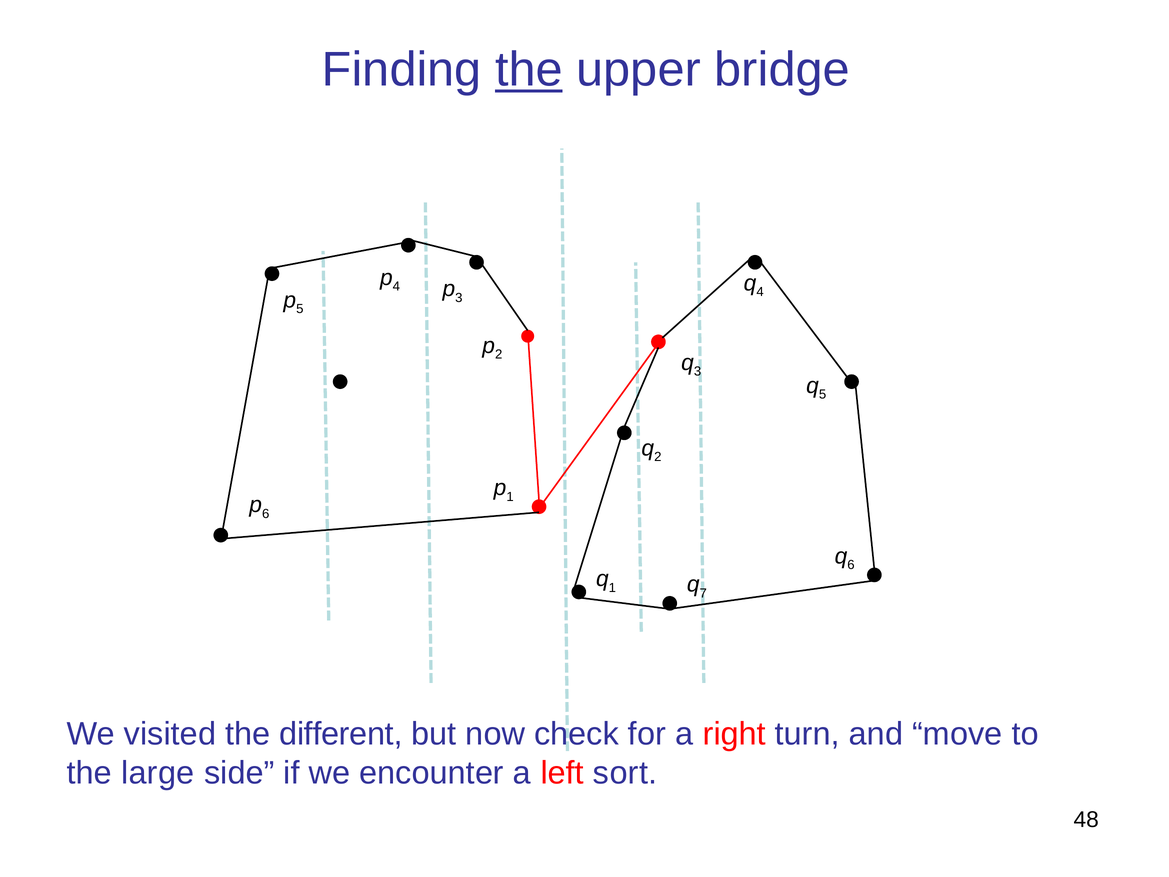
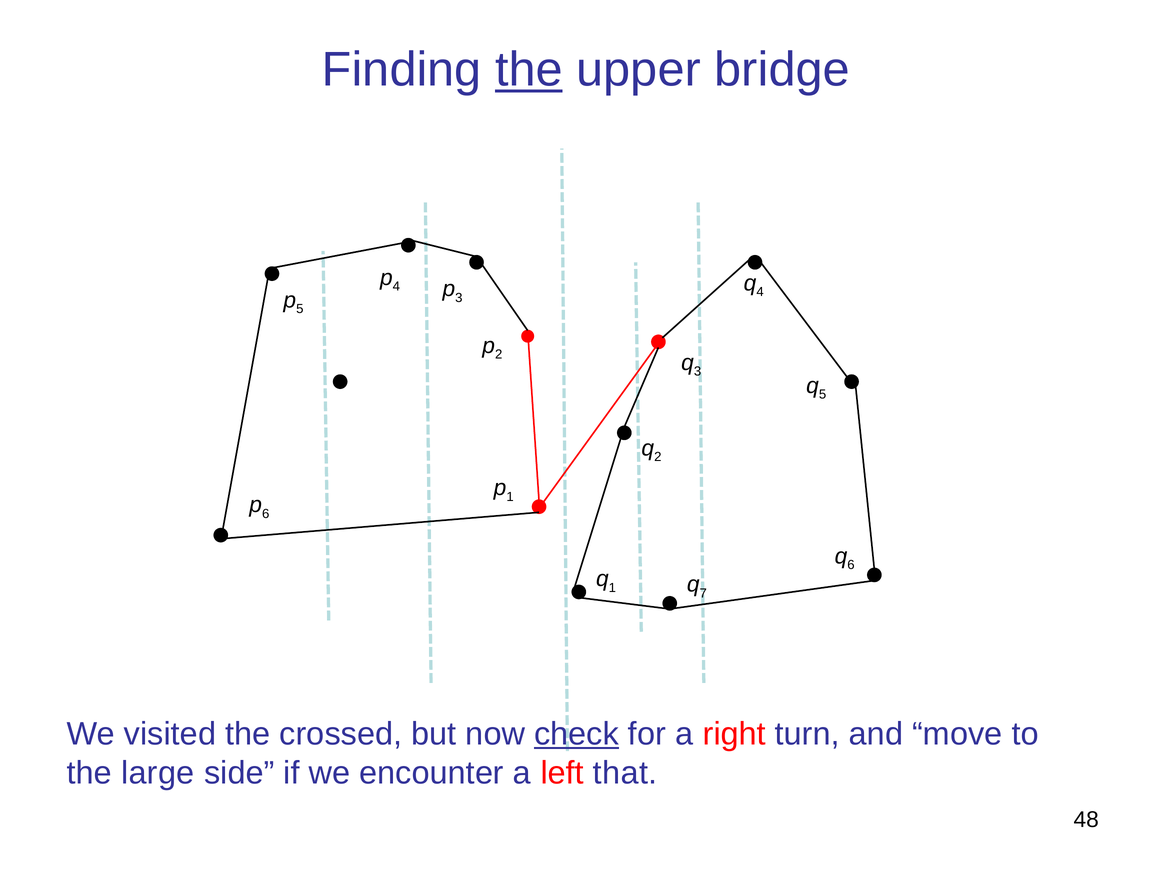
different: different -> crossed
check underline: none -> present
sort: sort -> that
